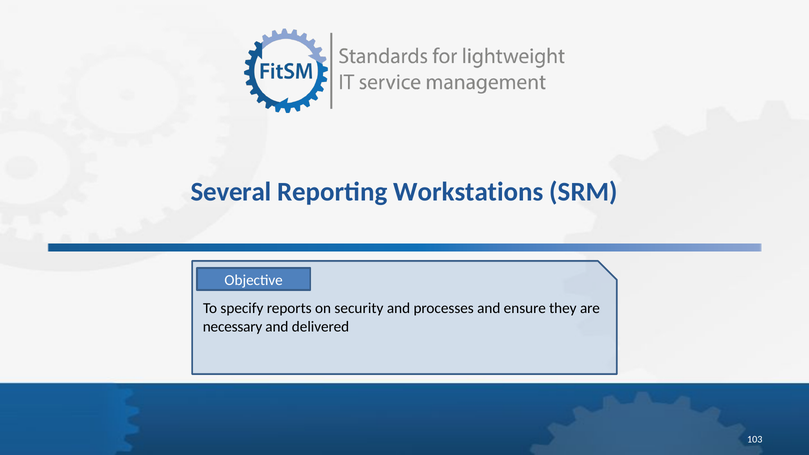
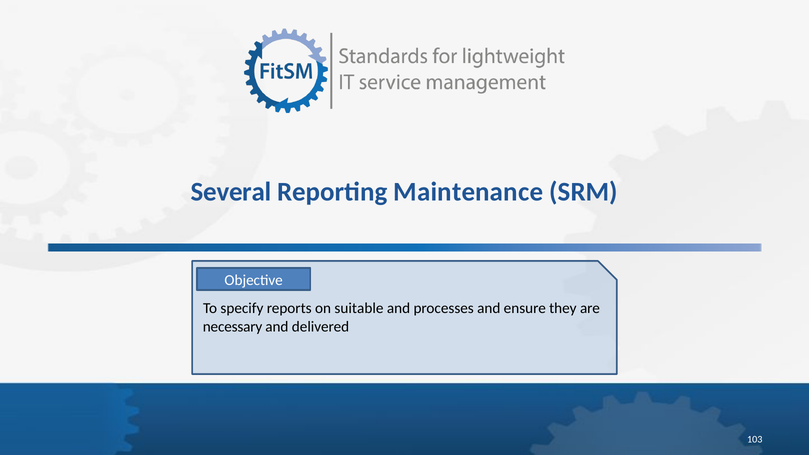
Workstations: Workstations -> Maintenance
security: security -> suitable
